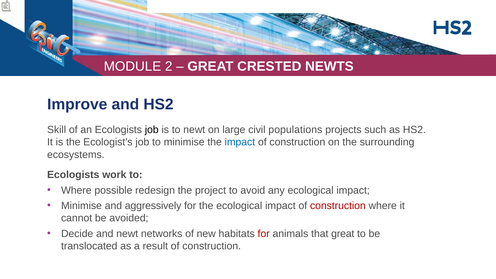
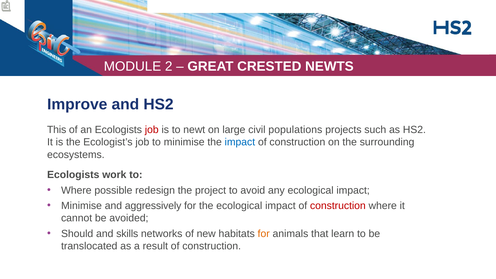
Skill: Skill -> This
job at (152, 130) colour: black -> red
Decide: Decide -> Should
and newt: newt -> skills
for at (264, 234) colour: red -> orange
that great: great -> learn
